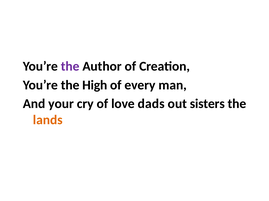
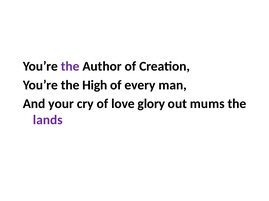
dads: dads -> glory
sisters: sisters -> mums
lands colour: orange -> purple
